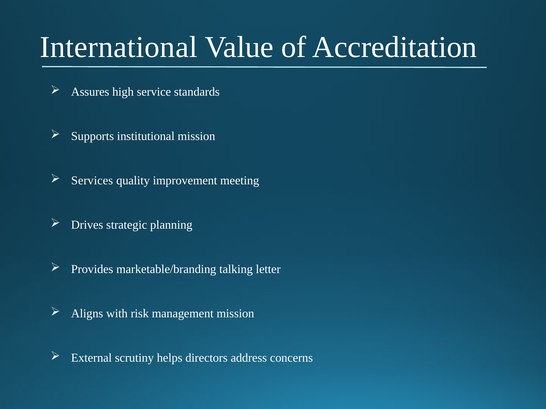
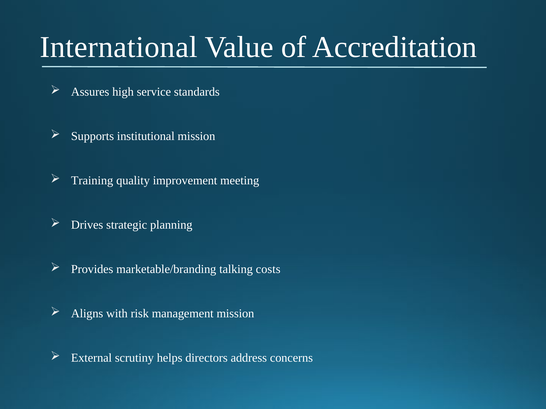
Services: Services -> Training
letter: letter -> costs
